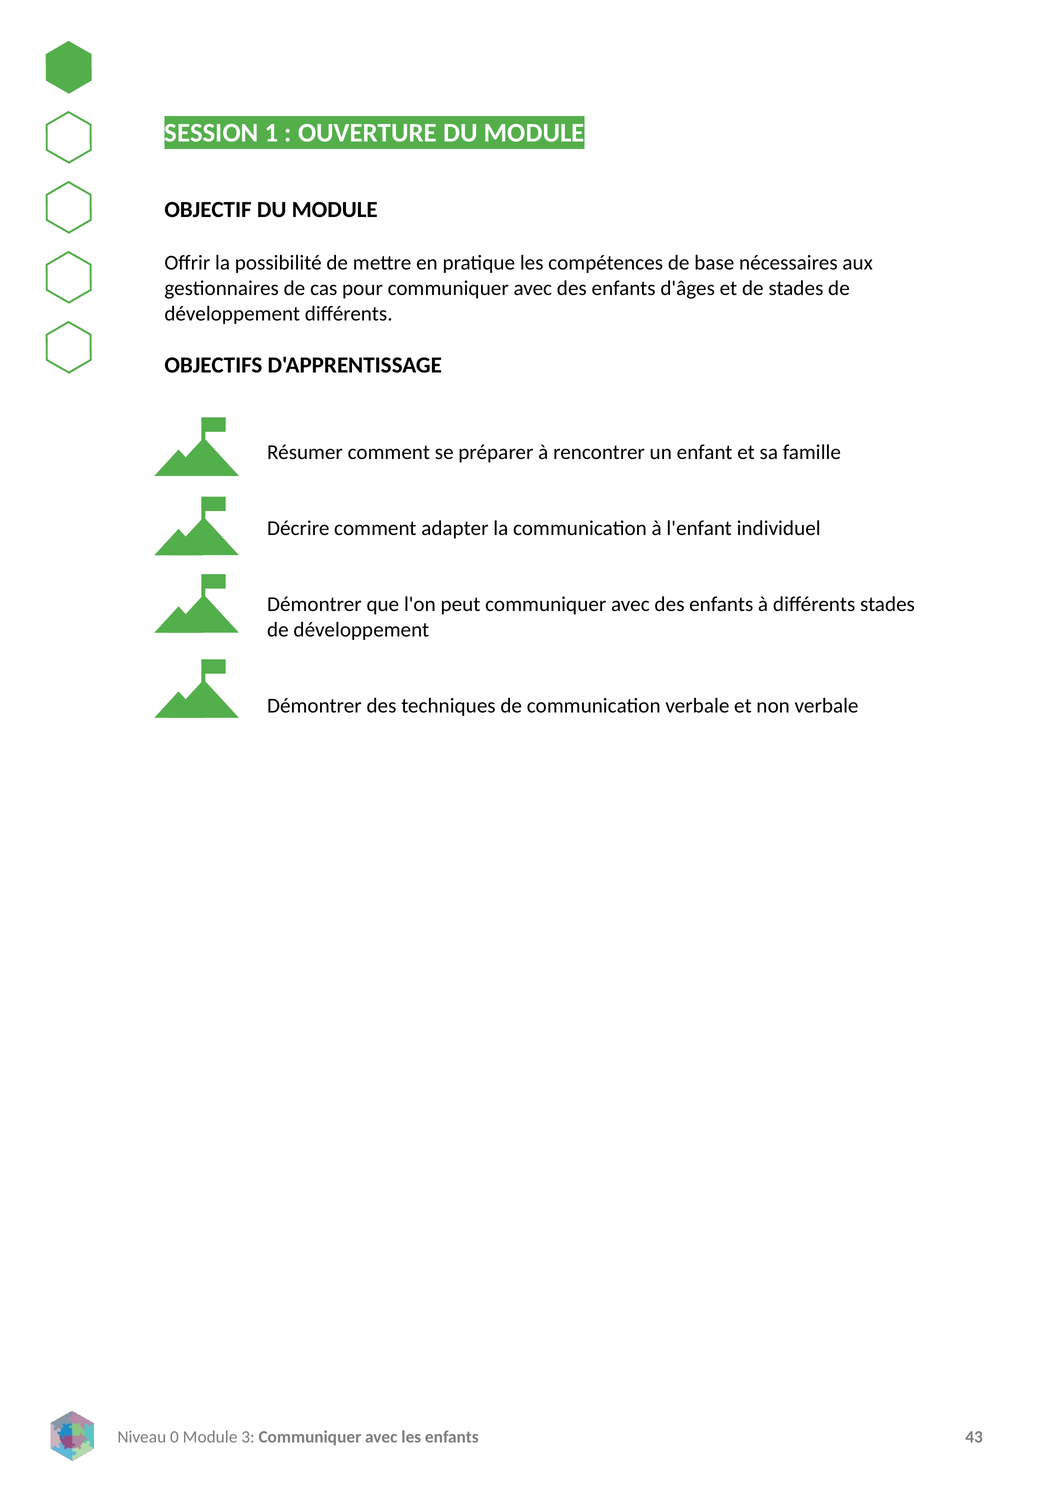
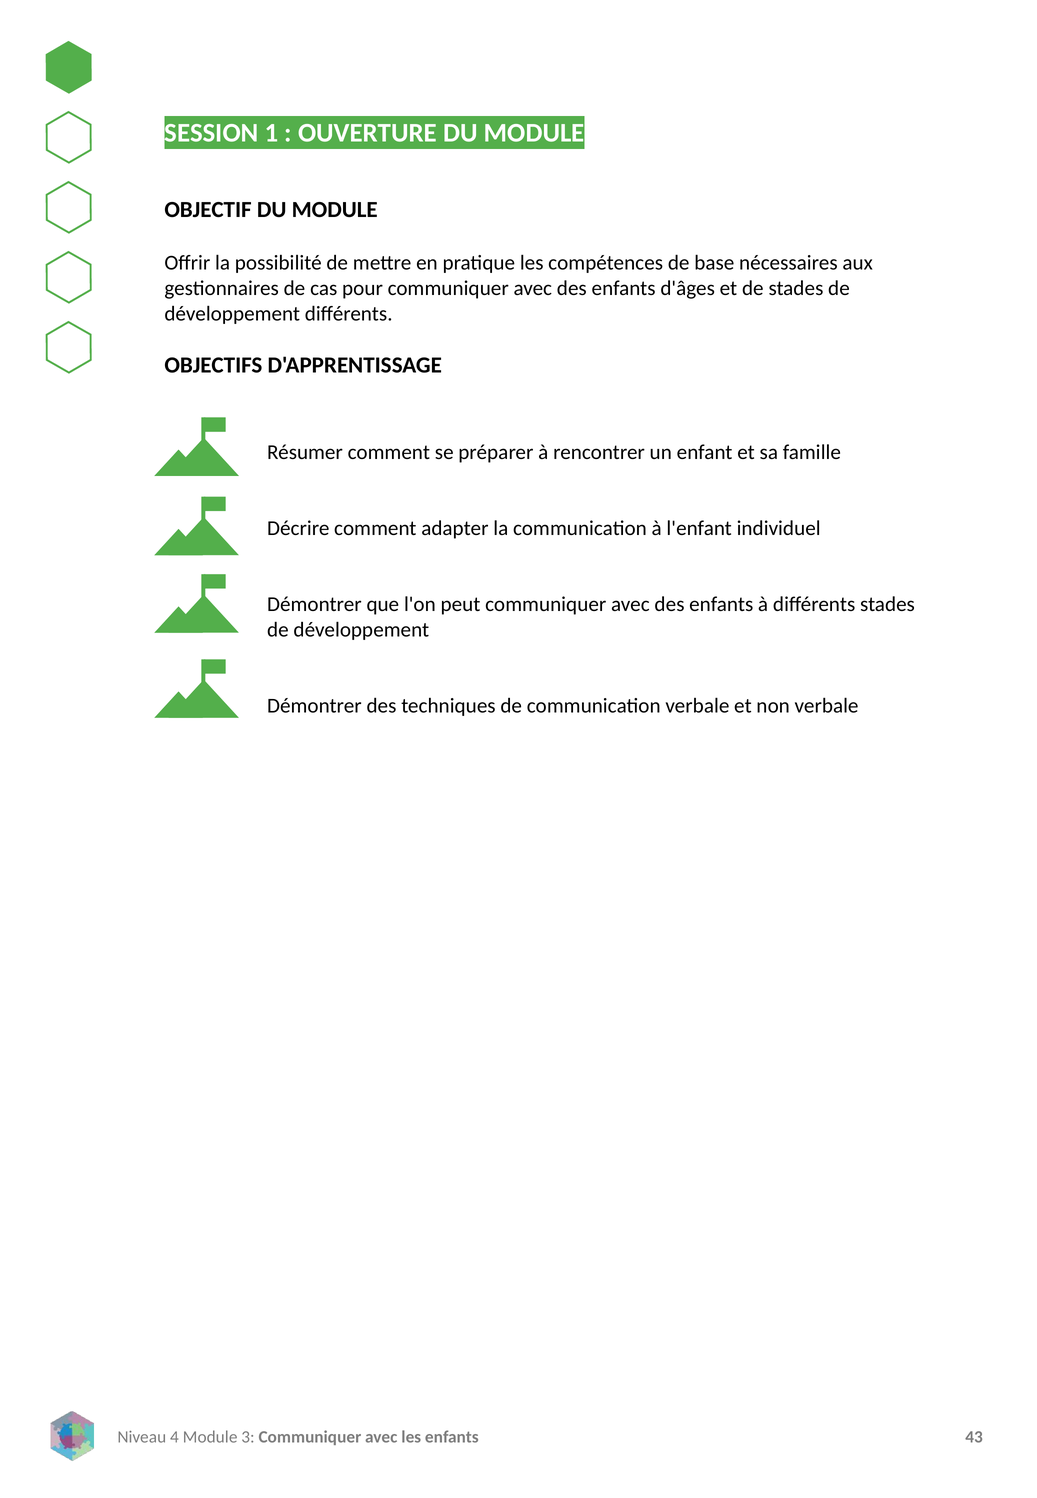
0: 0 -> 4
